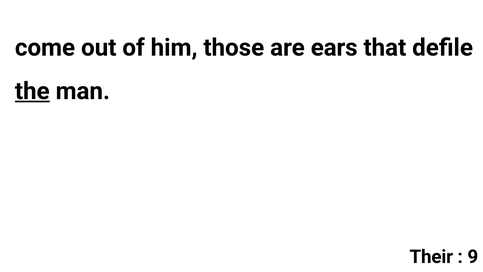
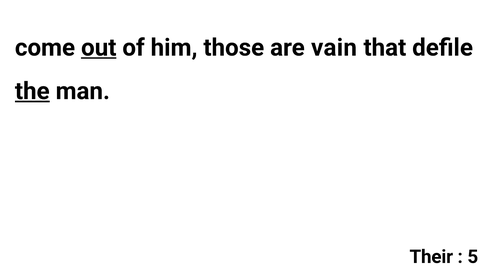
out underline: none -> present
ears: ears -> vain
9: 9 -> 5
